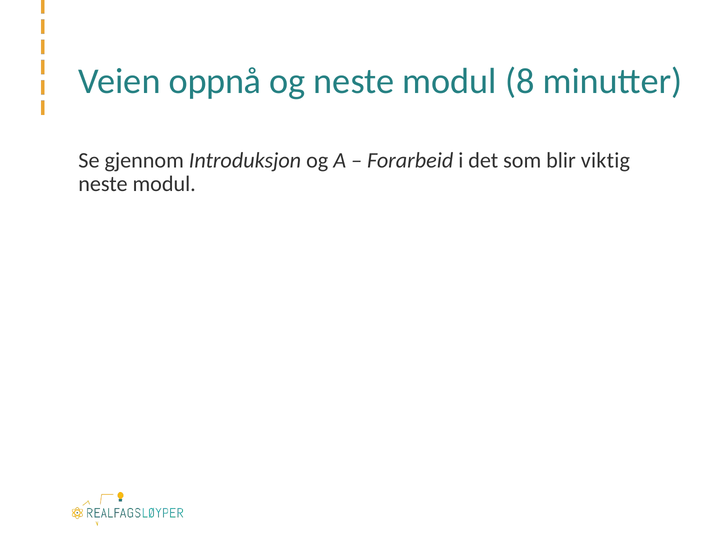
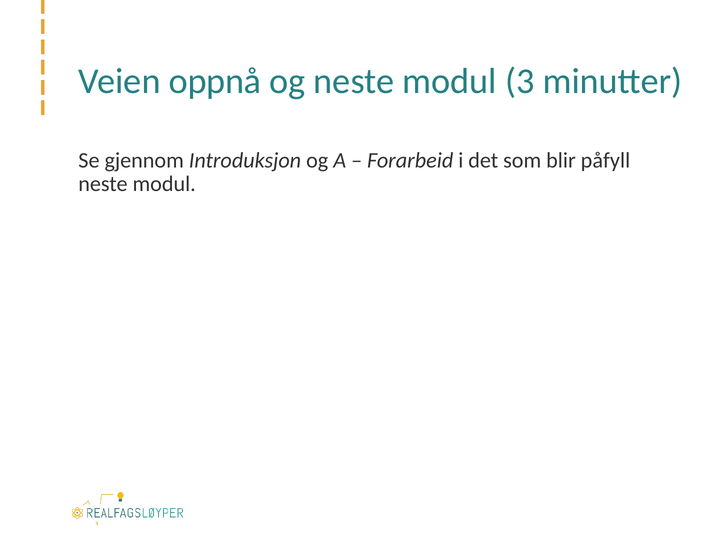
8: 8 -> 3
viktig: viktig -> påfyll
